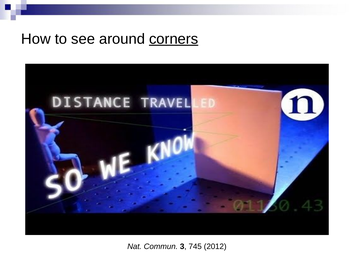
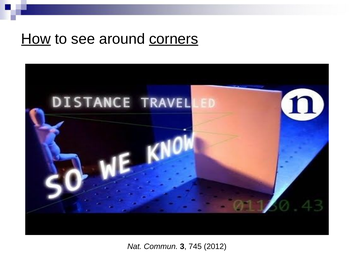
How underline: none -> present
